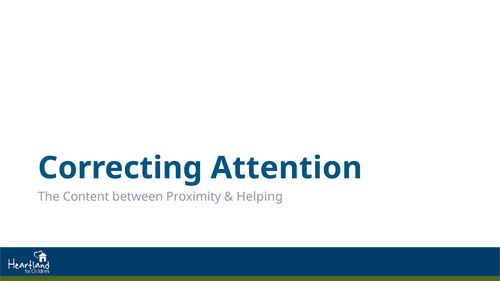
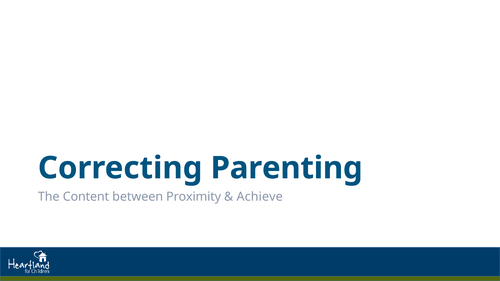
Attention: Attention -> Parenting
Helping: Helping -> Achieve
